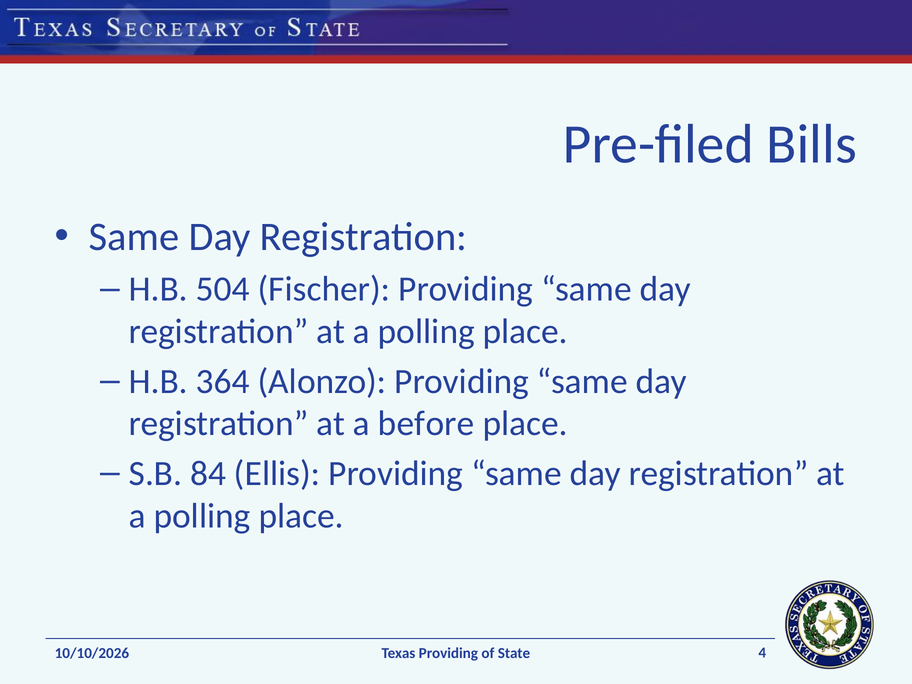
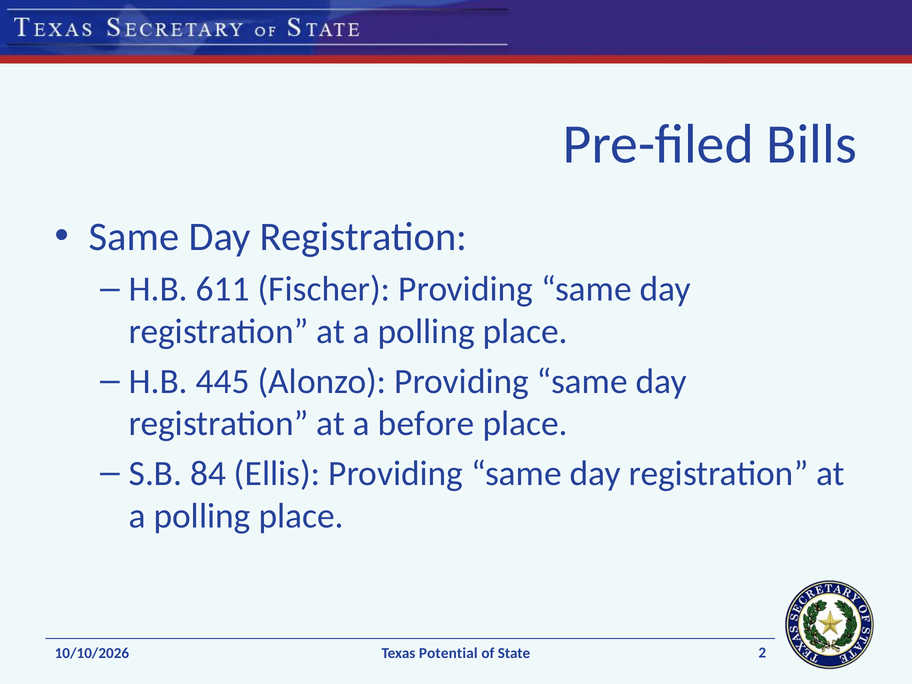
504: 504 -> 611
364: 364 -> 445
Texas Providing: Providing -> Potential
4: 4 -> 2
